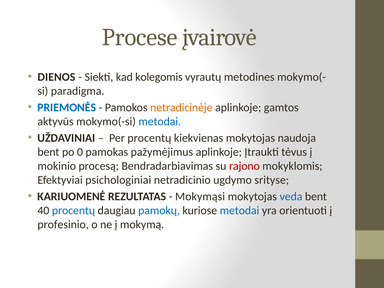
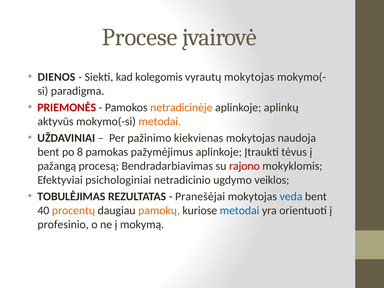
vyrautų metodines: metodines -> mokytojas
PRIEMONĖS colour: blue -> red
gamtos: gamtos -> aplinkų
metodai at (160, 121) colour: blue -> orange
Per procentų: procentų -> pažinimo
0: 0 -> 8
mokinio: mokinio -> pažangą
srityse: srityse -> veiklos
KARIUOMENĖ: KARIUOMENĖ -> TOBULĖJIMAS
Mokymąsi: Mokymąsi -> Pranešėjai
procentų at (73, 211) colour: blue -> orange
pamokų colour: blue -> orange
